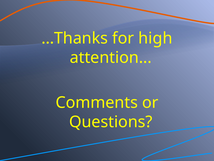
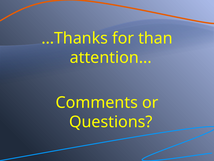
high: high -> than
